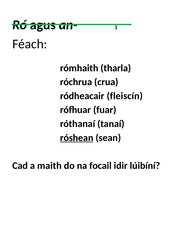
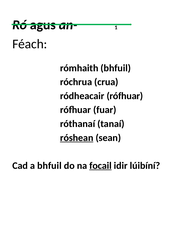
rómhaith tharla: tharla -> bhfuil
ródheacair fleiscín: fleiscín -> rófhuar
a maith: maith -> bhfuil
focail underline: none -> present
